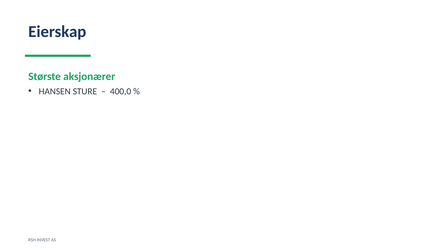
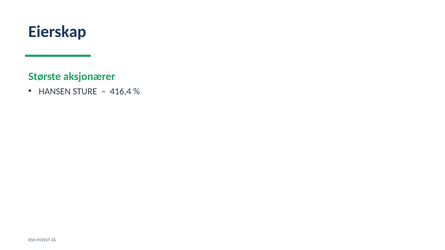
400,0: 400,0 -> 416,4
